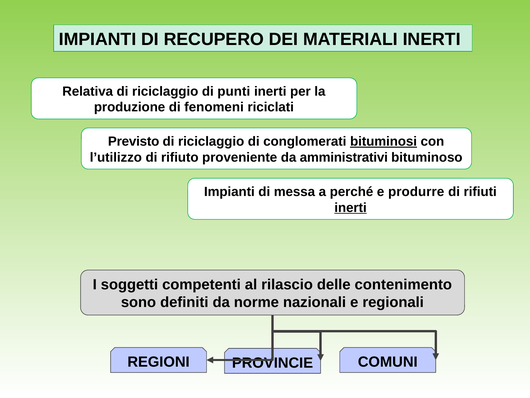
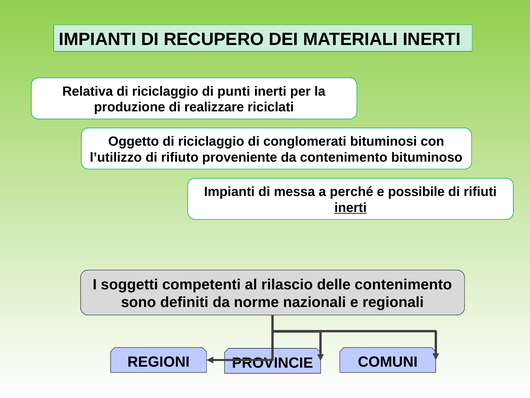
fenomeni: fenomeni -> realizzare
Previsto: Previsto -> Oggetto
bituminosi underline: present -> none
da amministrativi: amministrativi -> contenimento
produrre: produrre -> possibile
